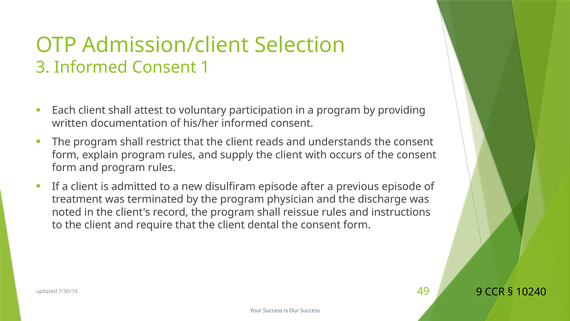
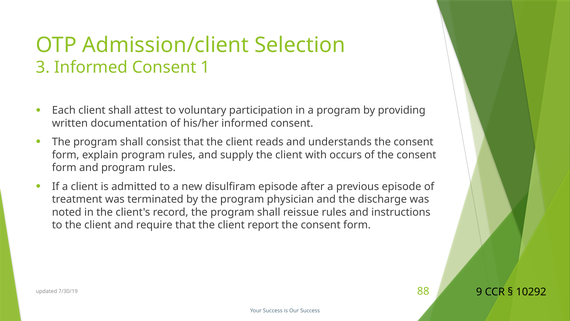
restrict: restrict -> consist
dental: dental -> report
10240: 10240 -> 10292
49: 49 -> 88
